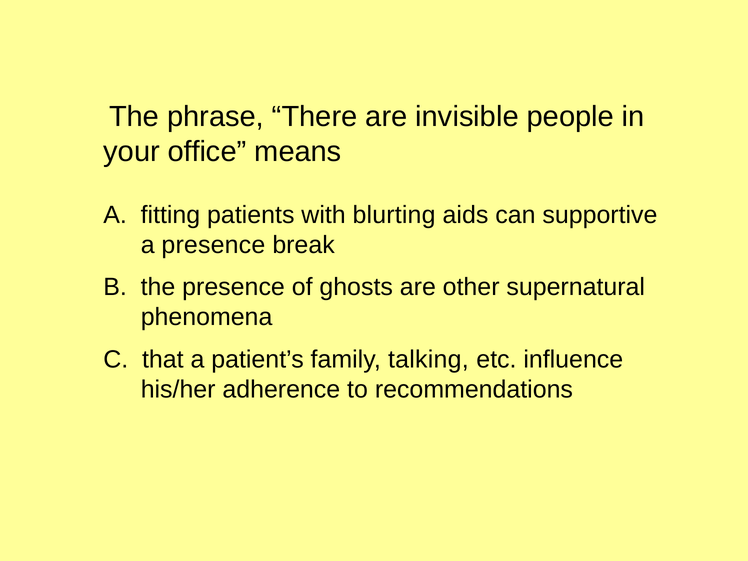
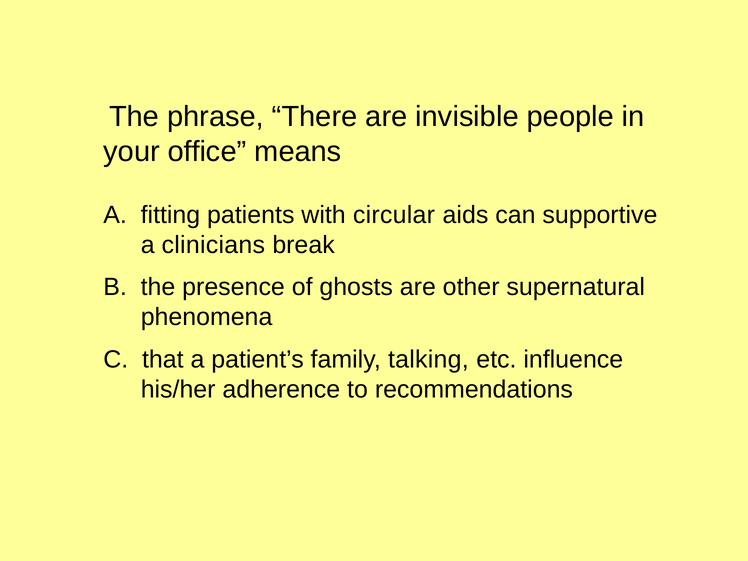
blurting: blurting -> circular
a presence: presence -> clinicians
